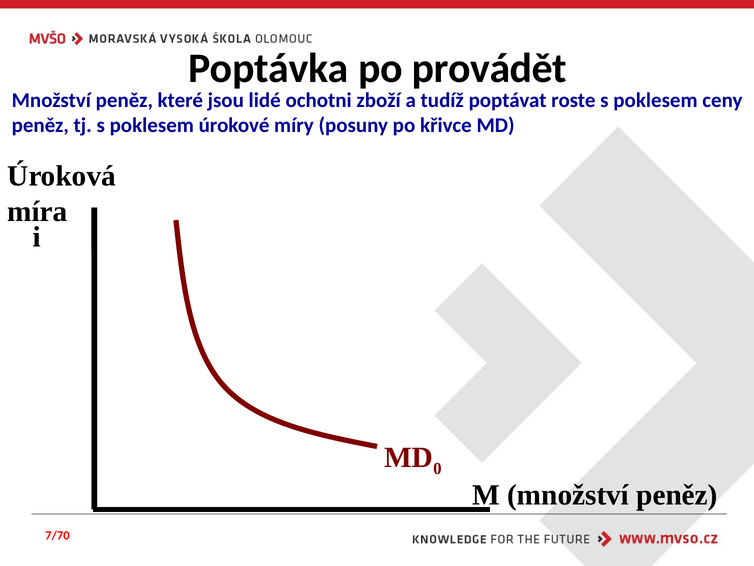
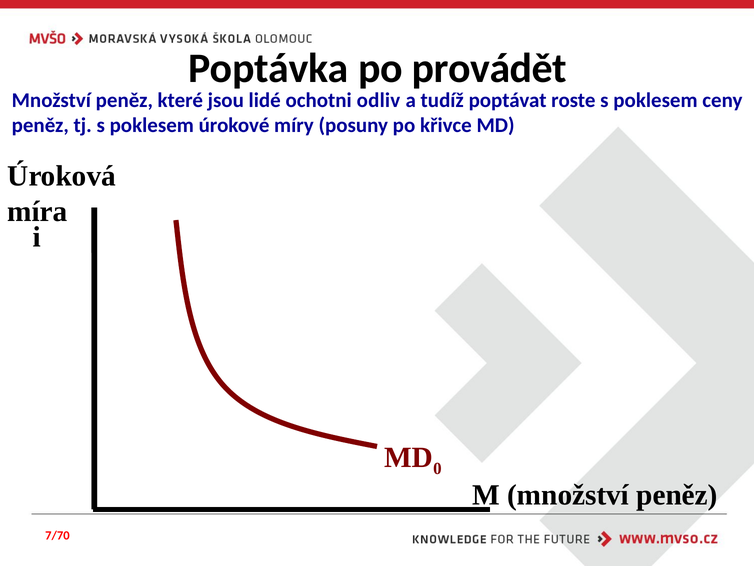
zboží: zboží -> odliv
